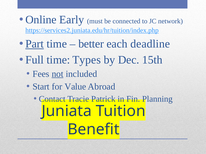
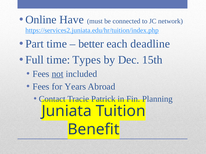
Early: Early -> Have
Part underline: present -> none
Start at (41, 87): Start -> Fees
Value: Value -> Years
